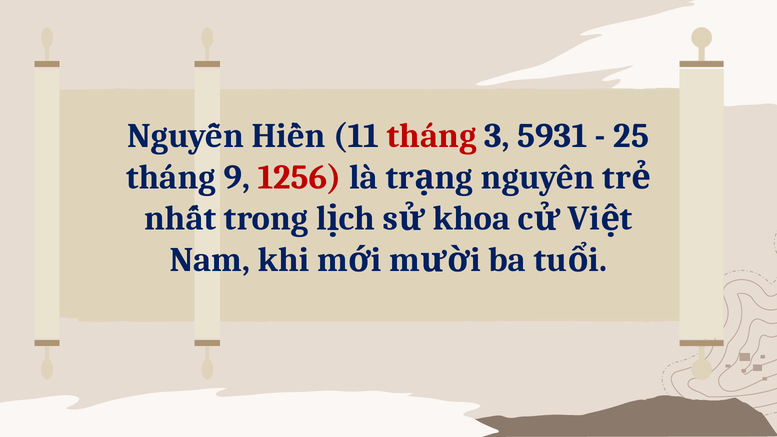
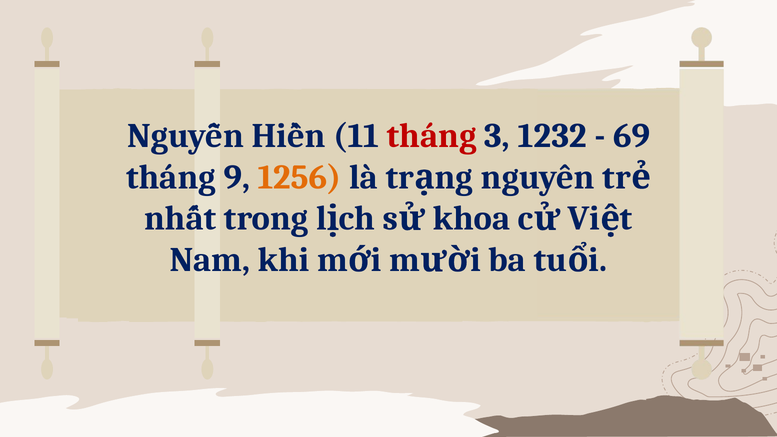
5931: 5931 -> 1232
25: 25 -> 69
1256 colour: red -> orange
